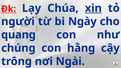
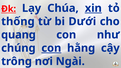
người: người -> thống
Ngày: Ngày -> Dưới
con at (51, 48) underline: none -> present
